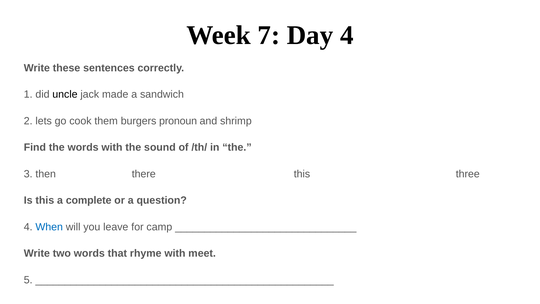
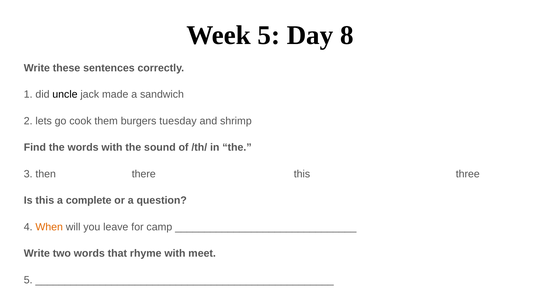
Week 7: 7 -> 5
Day 4: 4 -> 8
pronoun: pronoun -> tuesday
When colour: blue -> orange
